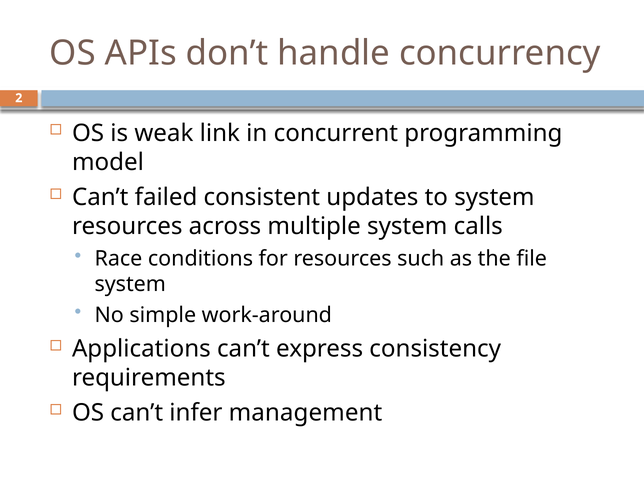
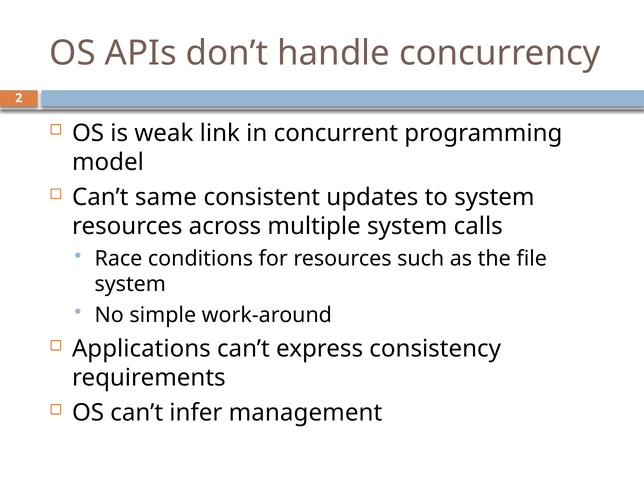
failed: failed -> same
